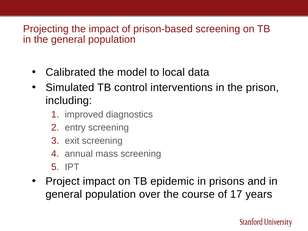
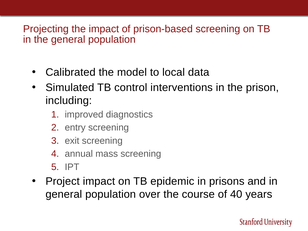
17: 17 -> 40
